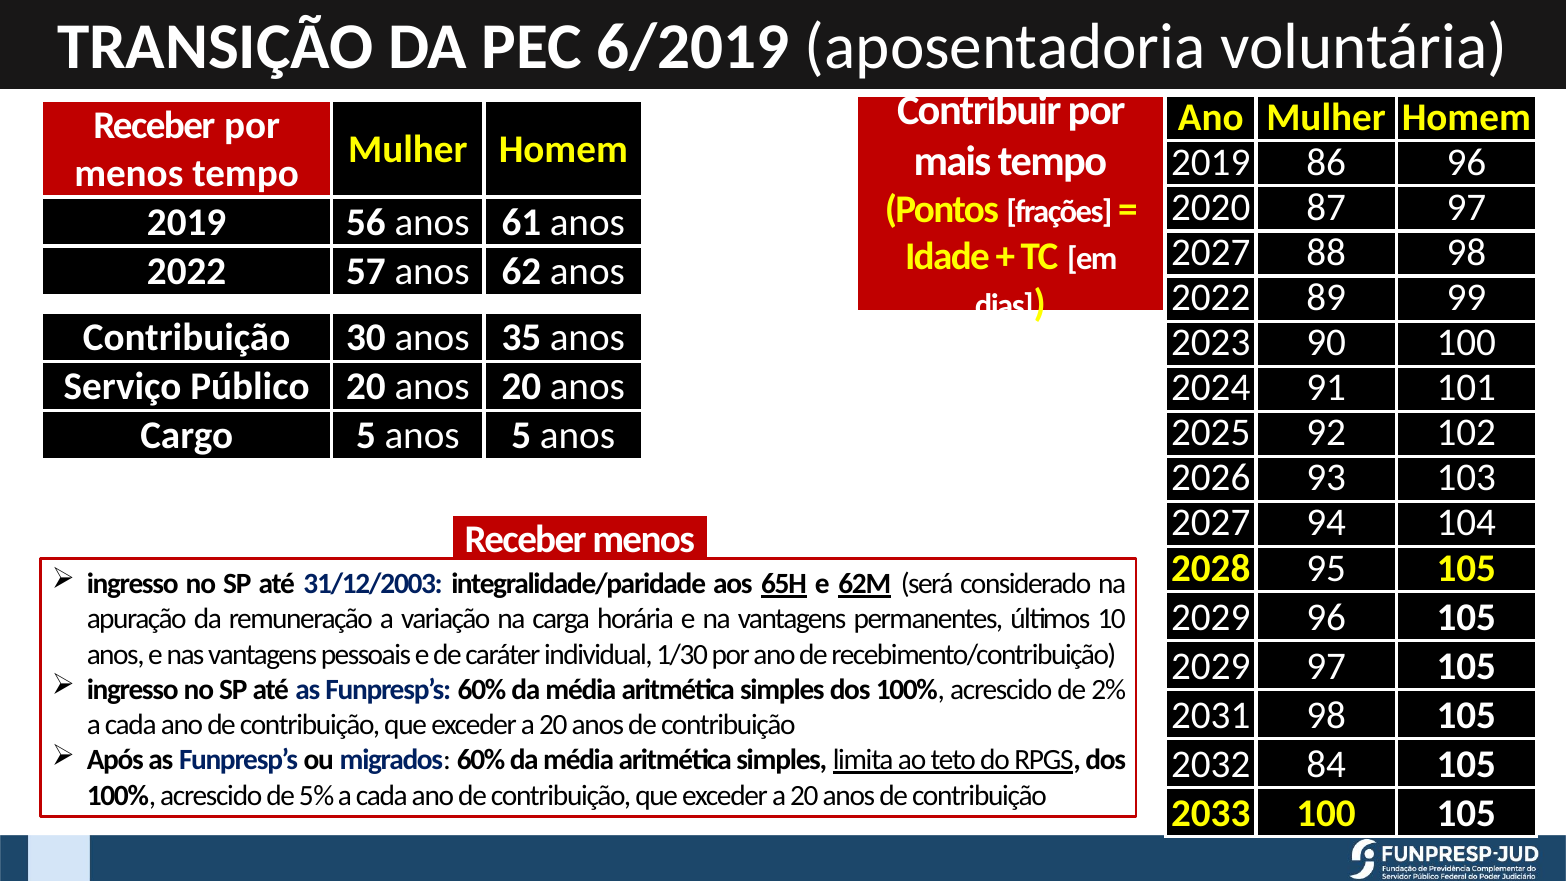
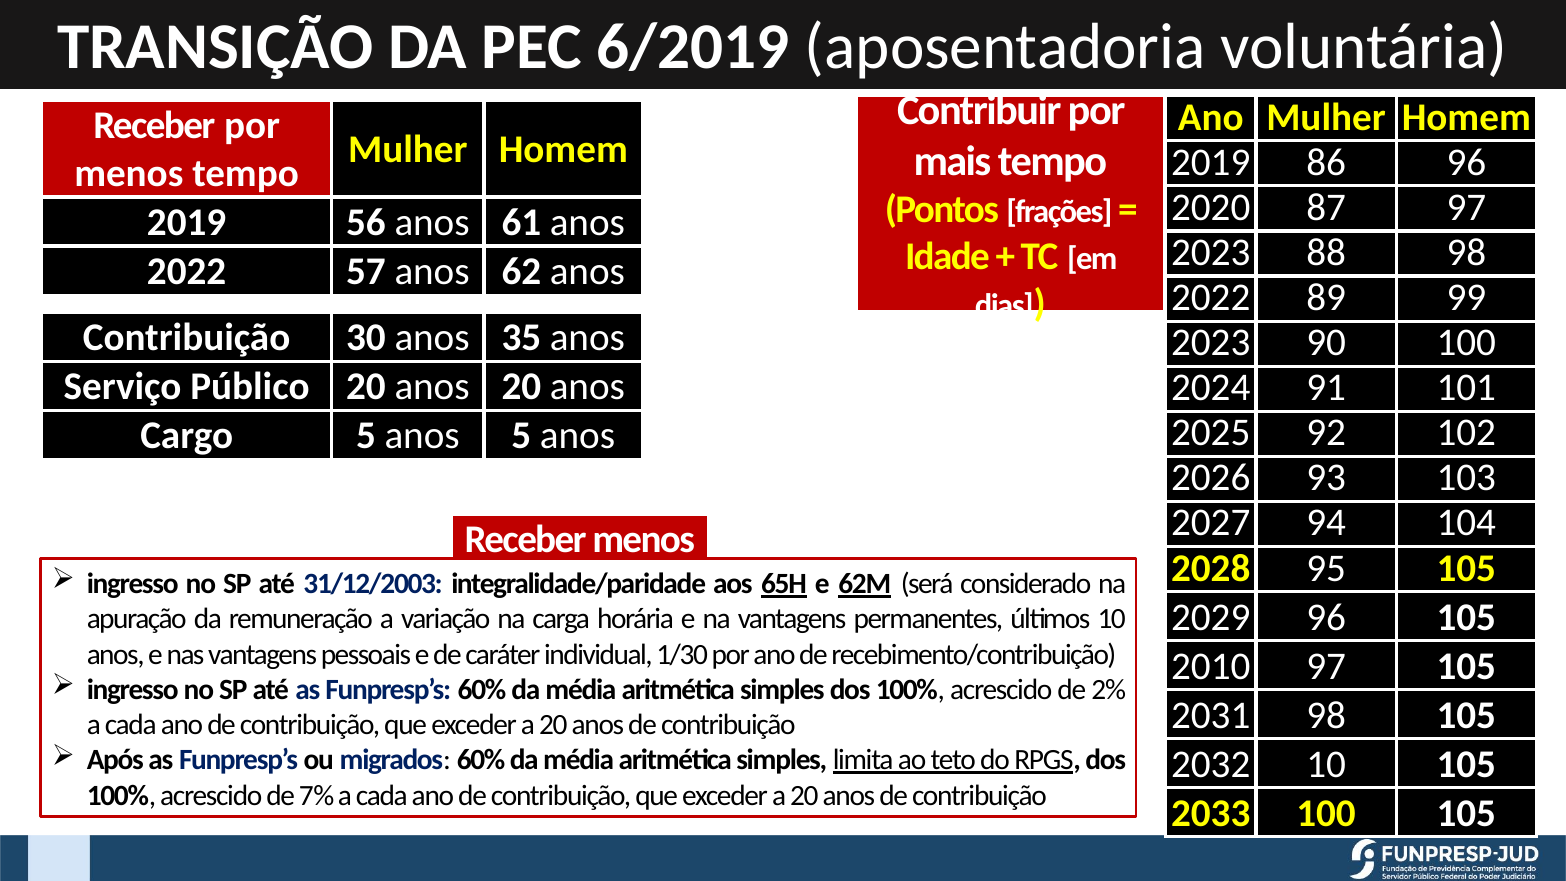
2027 at (1211, 252): 2027 -> 2023
2029 at (1211, 666): 2029 -> 2010
2032 84: 84 -> 10
5%: 5% -> 7%
